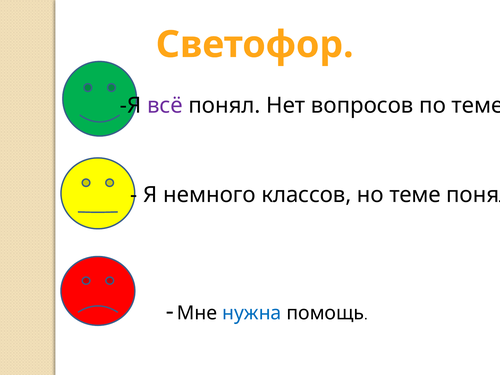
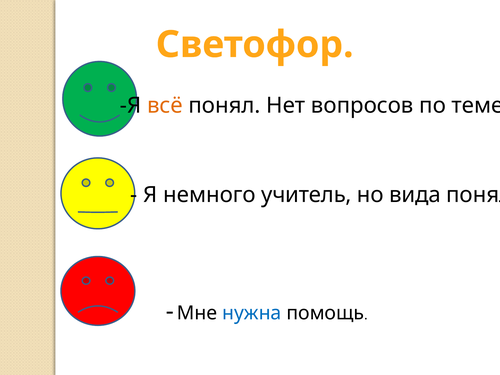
всё colour: purple -> orange
классов: классов -> учитель
но теме: теме -> вида
